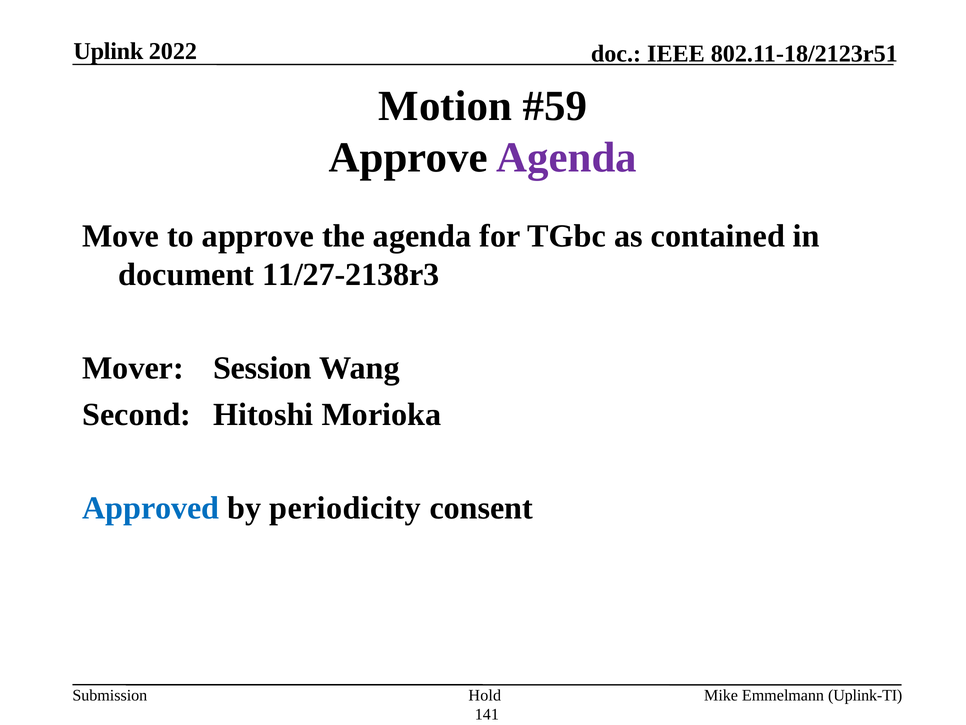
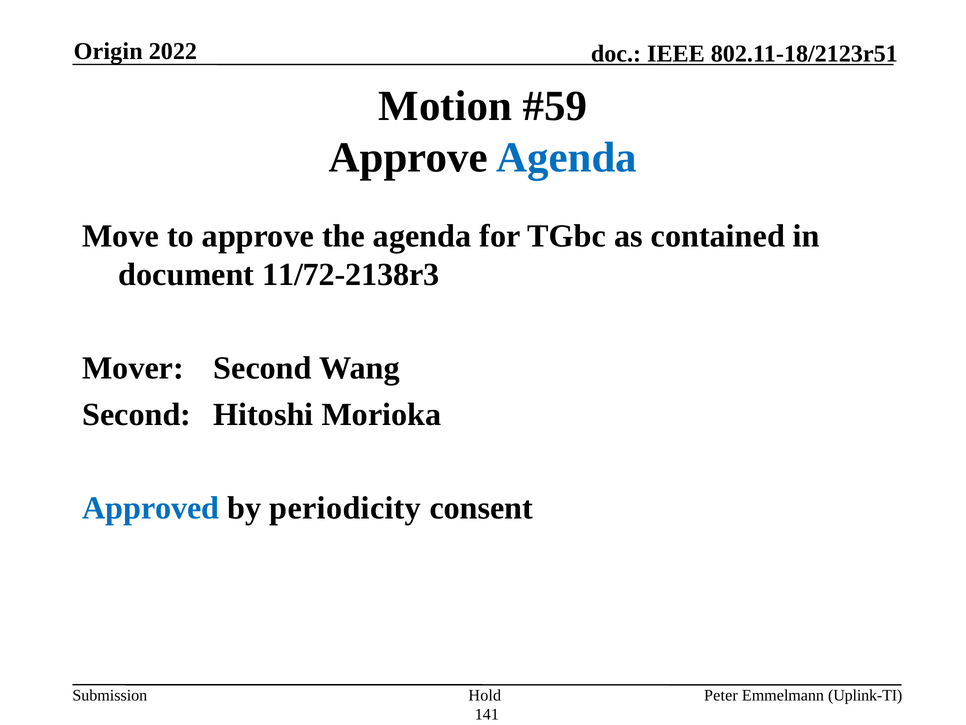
Uplink: Uplink -> Origin
Agenda at (567, 157) colour: purple -> blue
11/27-2138r3: 11/27-2138r3 -> 11/72-2138r3
Mover Session: Session -> Second
Mike: Mike -> Peter
